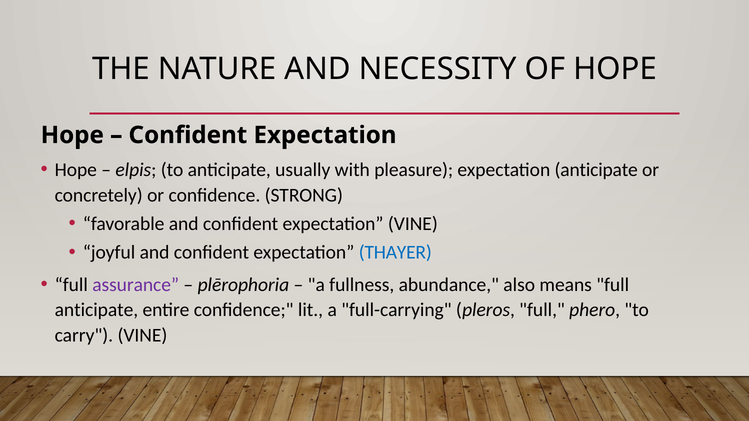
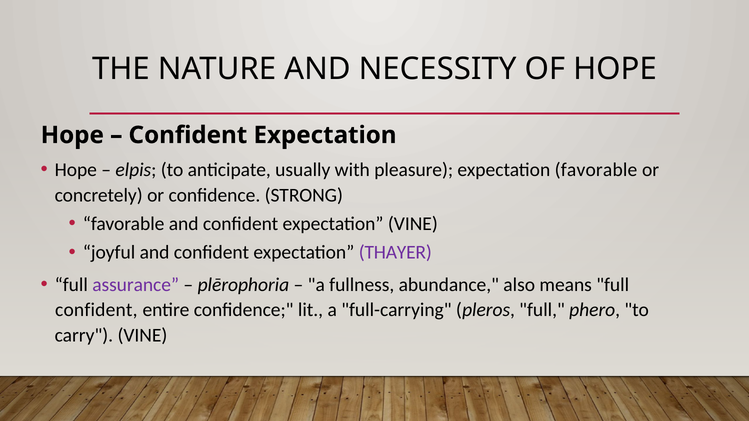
expectation anticipate: anticipate -> favorable
THAYER colour: blue -> purple
anticipate at (96, 310): anticipate -> confident
